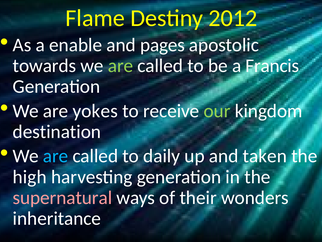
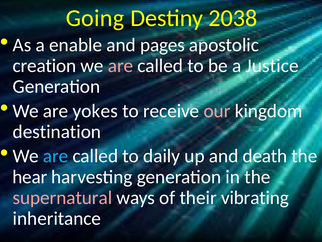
Flame: Flame -> Going
2012: 2012 -> 2038
towards: towards -> creation
are at (121, 66) colour: light green -> pink
Francis: Francis -> Justice
our colour: light green -> pink
taken: taken -> death
high: high -> hear
wonders: wonders -> vibrating
